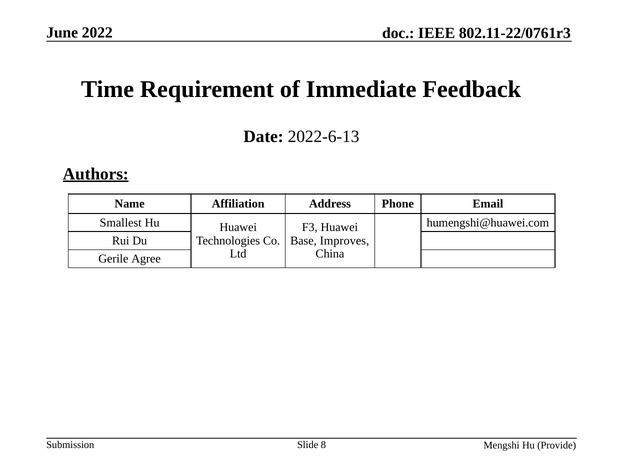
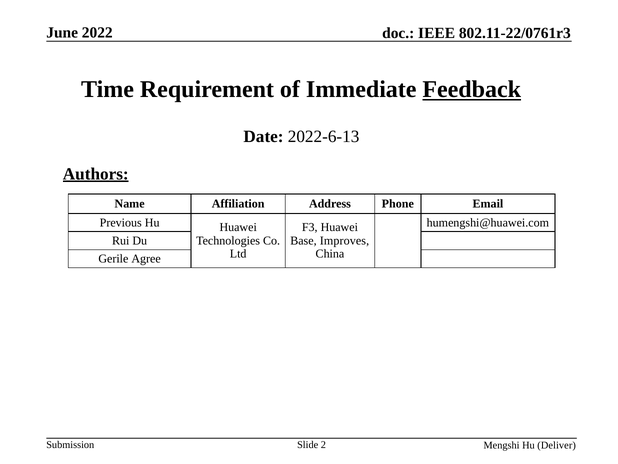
Feedback underline: none -> present
Smallest: Smallest -> Previous
8: 8 -> 2
Provide: Provide -> Deliver
